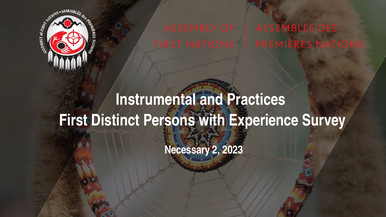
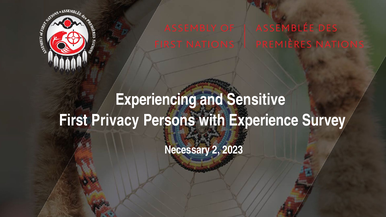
Instrumental: Instrumental -> Experiencing
Practices: Practices -> Sensitive
Distinct: Distinct -> Privacy
